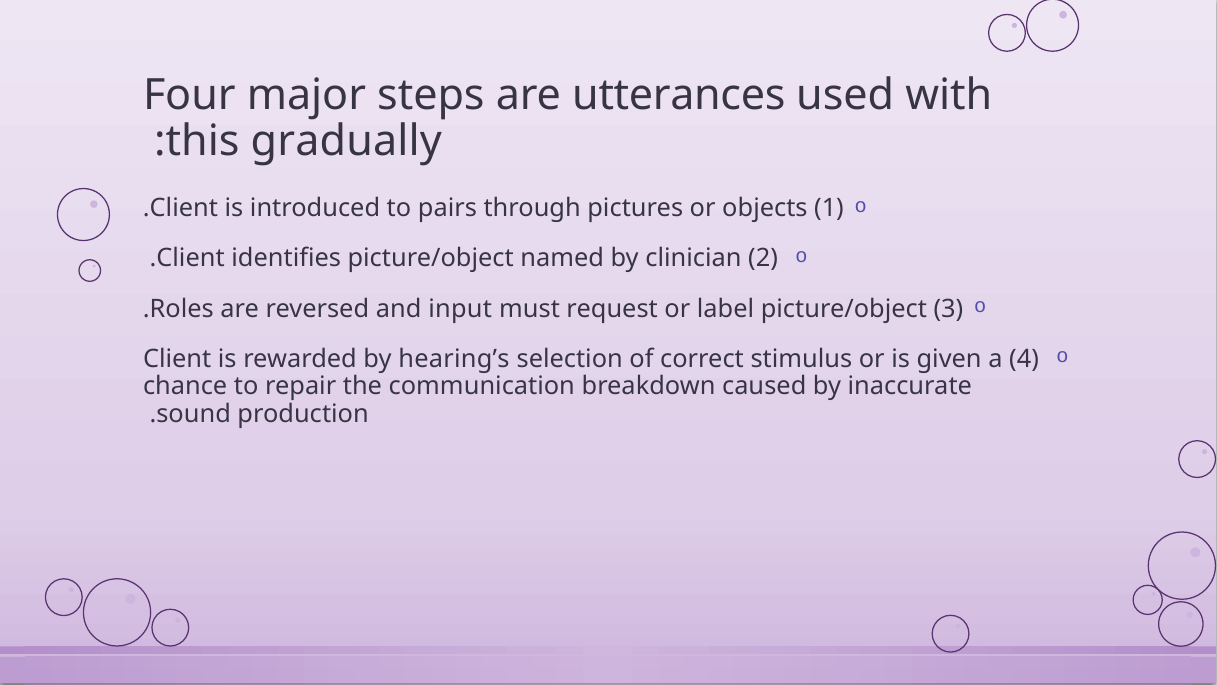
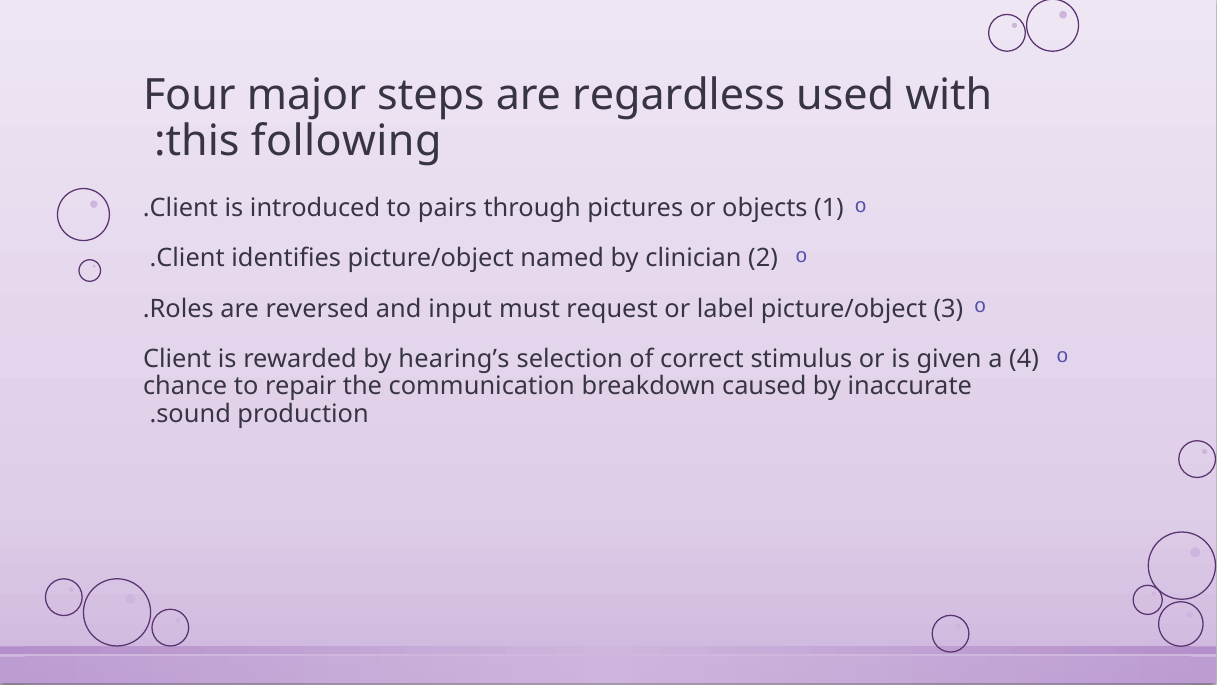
utterances: utterances -> regardless
gradually: gradually -> following
